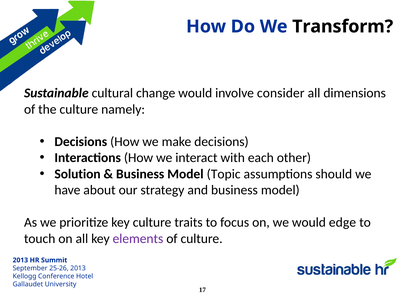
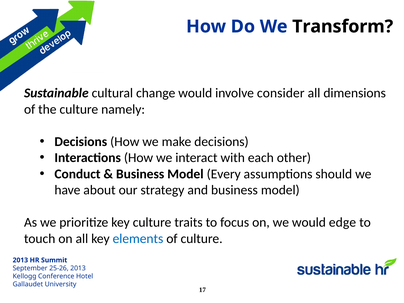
Solution: Solution -> Conduct
Topic: Topic -> Every
elements colour: purple -> blue
